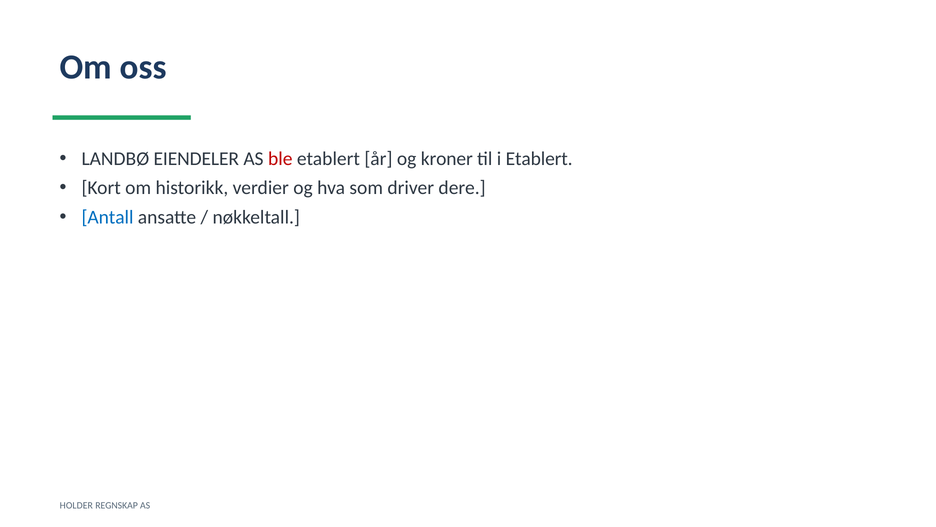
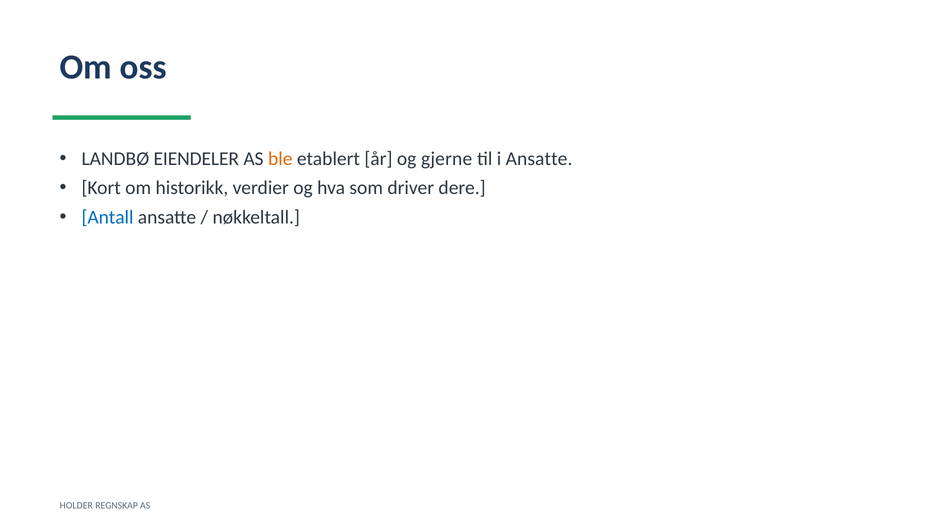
ble colour: red -> orange
kroner: kroner -> gjerne
i Etablert: Etablert -> Ansatte
